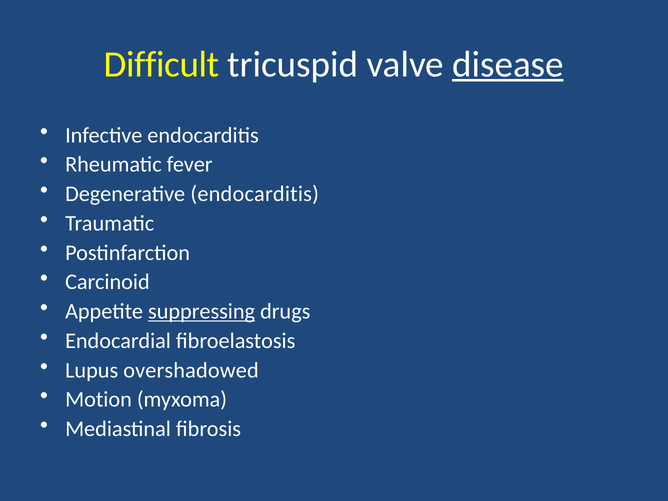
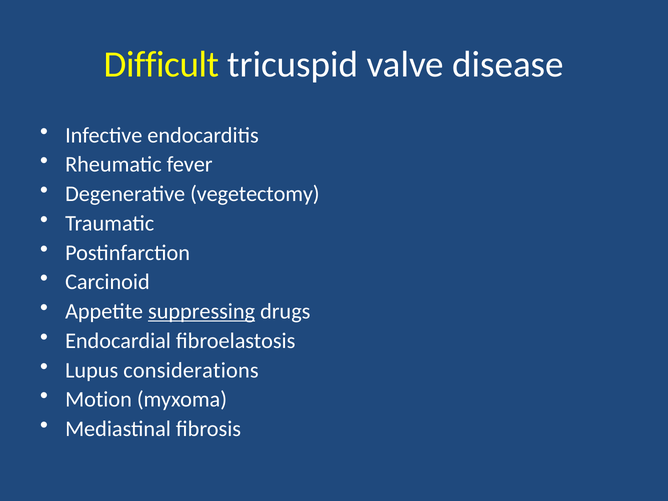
disease underline: present -> none
Degenerative endocarditis: endocarditis -> vegetectomy
overshadowed: overshadowed -> considerations
